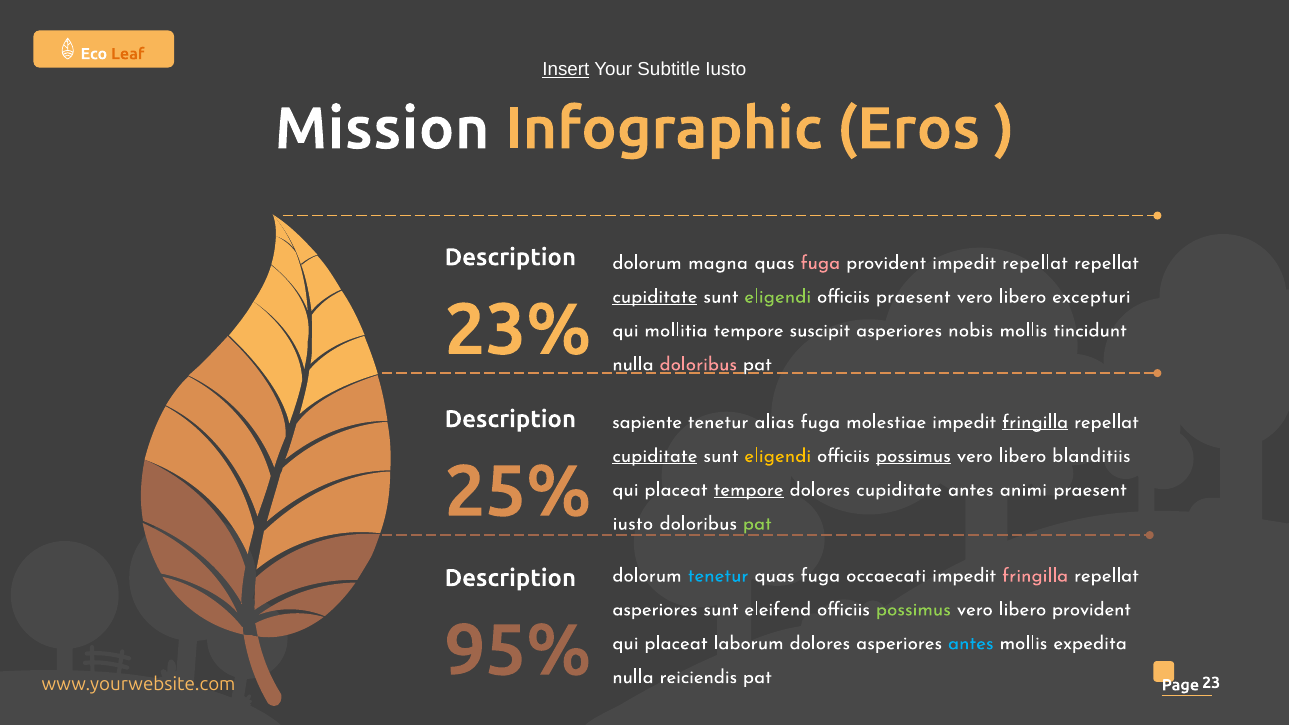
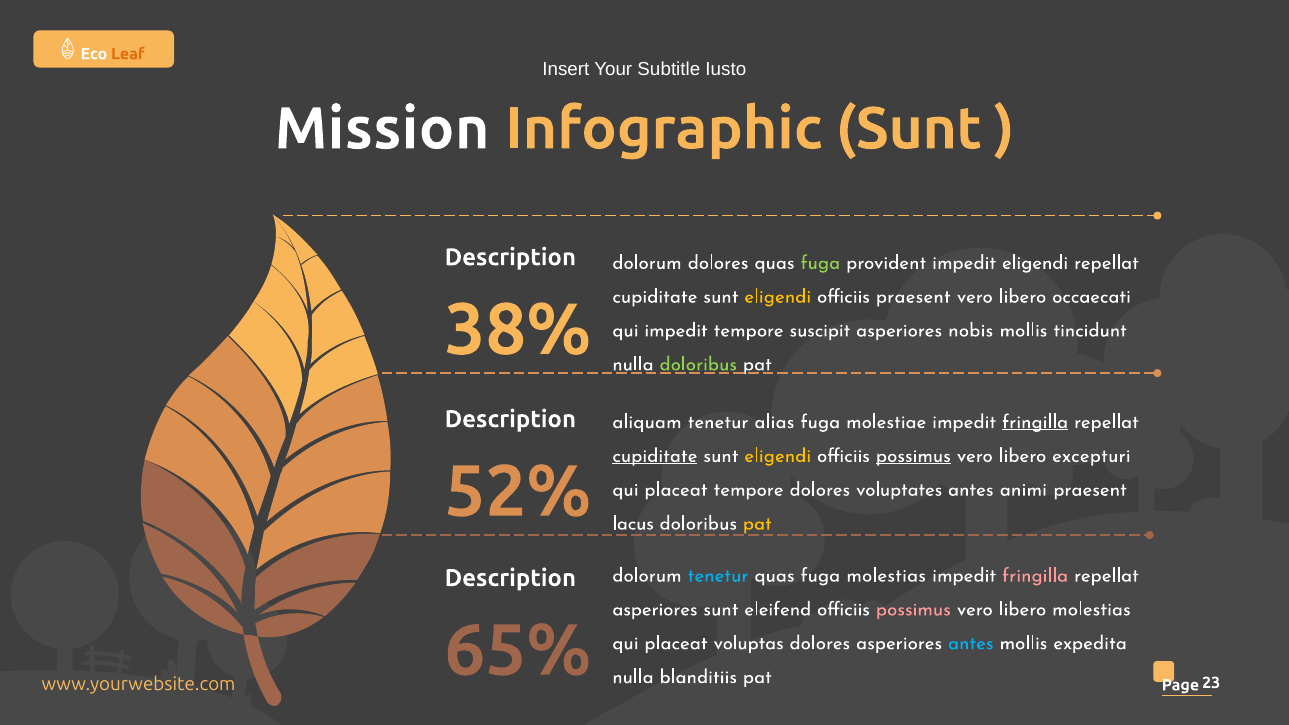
Insert underline: present -> none
Infographic Eros: Eros -> Sunt
dolorum magna: magna -> dolores
fuga at (820, 263) colour: pink -> light green
impedit repellat: repellat -> eligendi
cupiditate at (655, 296) underline: present -> none
eligendi at (778, 296) colour: light green -> yellow
excepturi: excepturi -> occaecati
23%: 23% -> 38%
qui mollitia: mollitia -> impedit
doloribus at (698, 364) colour: pink -> light green
sapiente: sapiente -> aliquam
blanditiis: blanditiis -> excepturi
25%: 25% -> 52%
tempore at (749, 489) underline: present -> none
dolores cupiditate: cupiditate -> voluptates
iusto at (633, 523): iusto -> lacus
pat at (757, 523) colour: light green -> yellow
fuga occaecati: occaecati -> molestias
possimus at (913, 609) colour: light green -> pink
libero provident: provident -> molestias
95%: 95% -> 65%
laborum: laborum -> voluptas
reiciendis: reiciendis -> blanditiis
